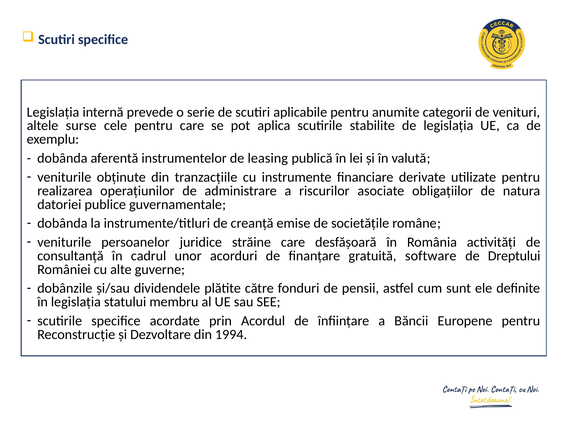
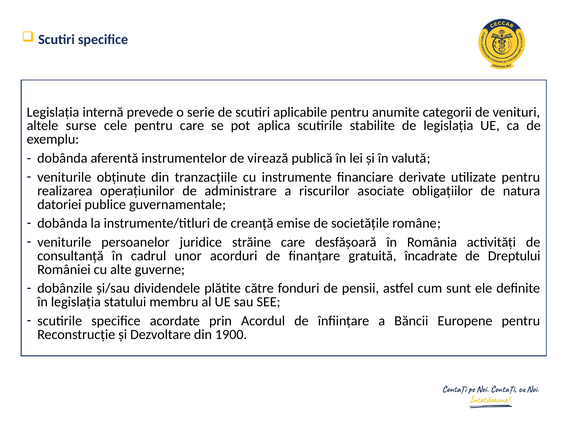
leasing: leasing -> virează
software: software -> încadrate
1994: 1994 -> 1900
